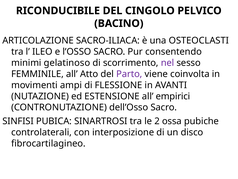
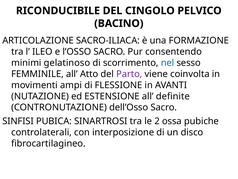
OSTEOCLASTI: OSTEOCLASTI -> FORMAZIONE
nel colour: purple -> blue
empirici: empirici -> definite
